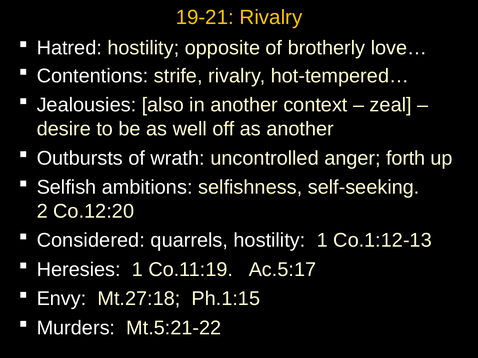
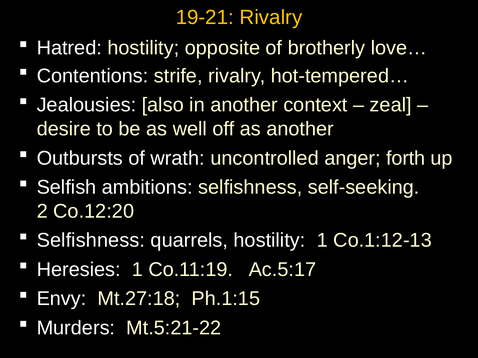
Considered at (91, 241): Considered -> Selfishness
